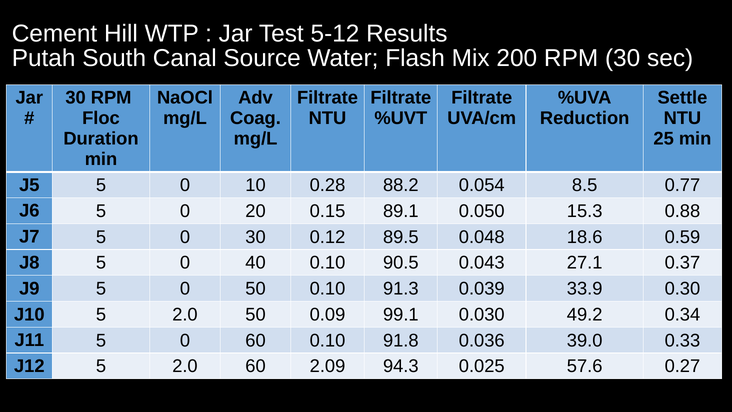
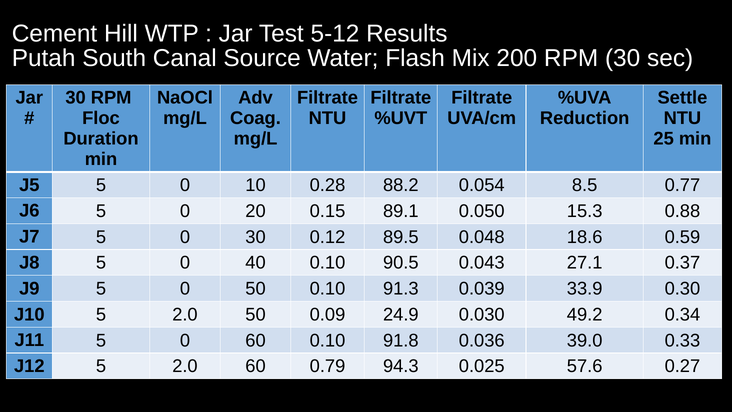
99.1: 99.1 -> 24.9
2.09: 2.09 -> 0.79
